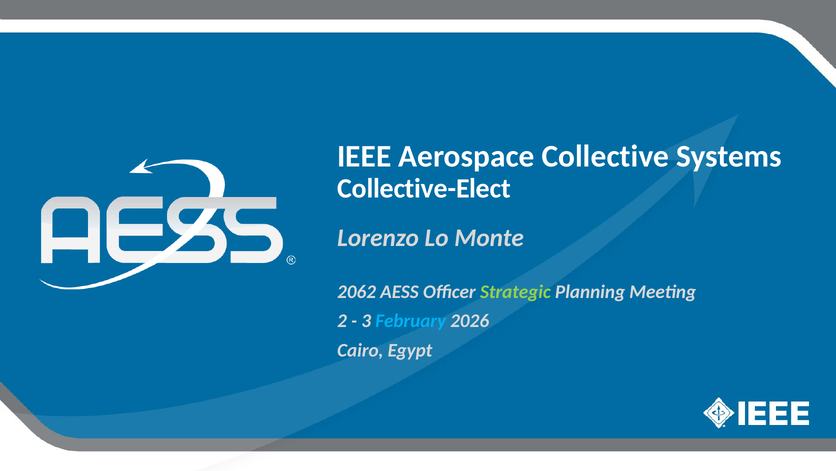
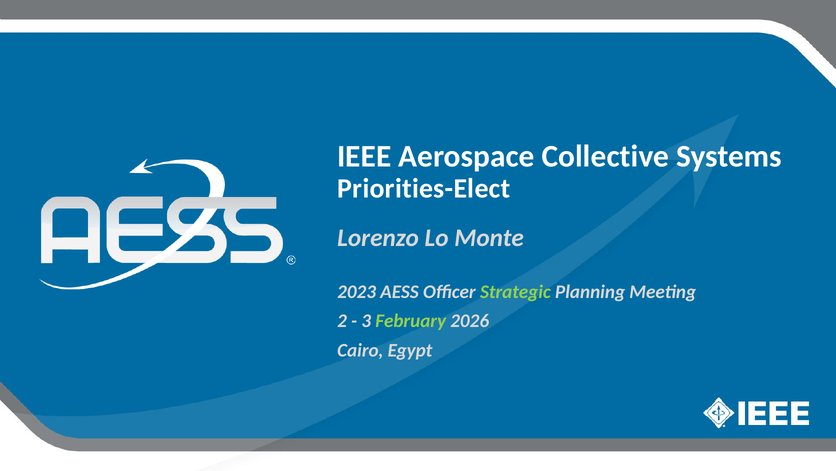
Collective-Elect: Collective-Elect -> Priorities-Elect
2062: 2062 -> 2023
February colour: light blue -> light green
